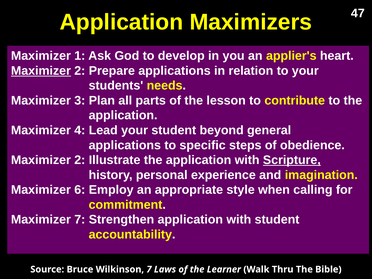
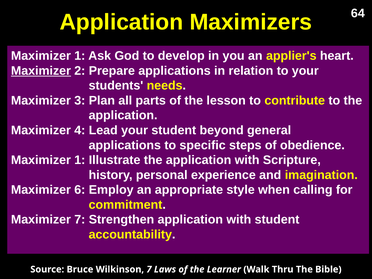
47: 47 -> 64
2 at (80, 160): 2 -> 1
Scripture underline: present -> none
